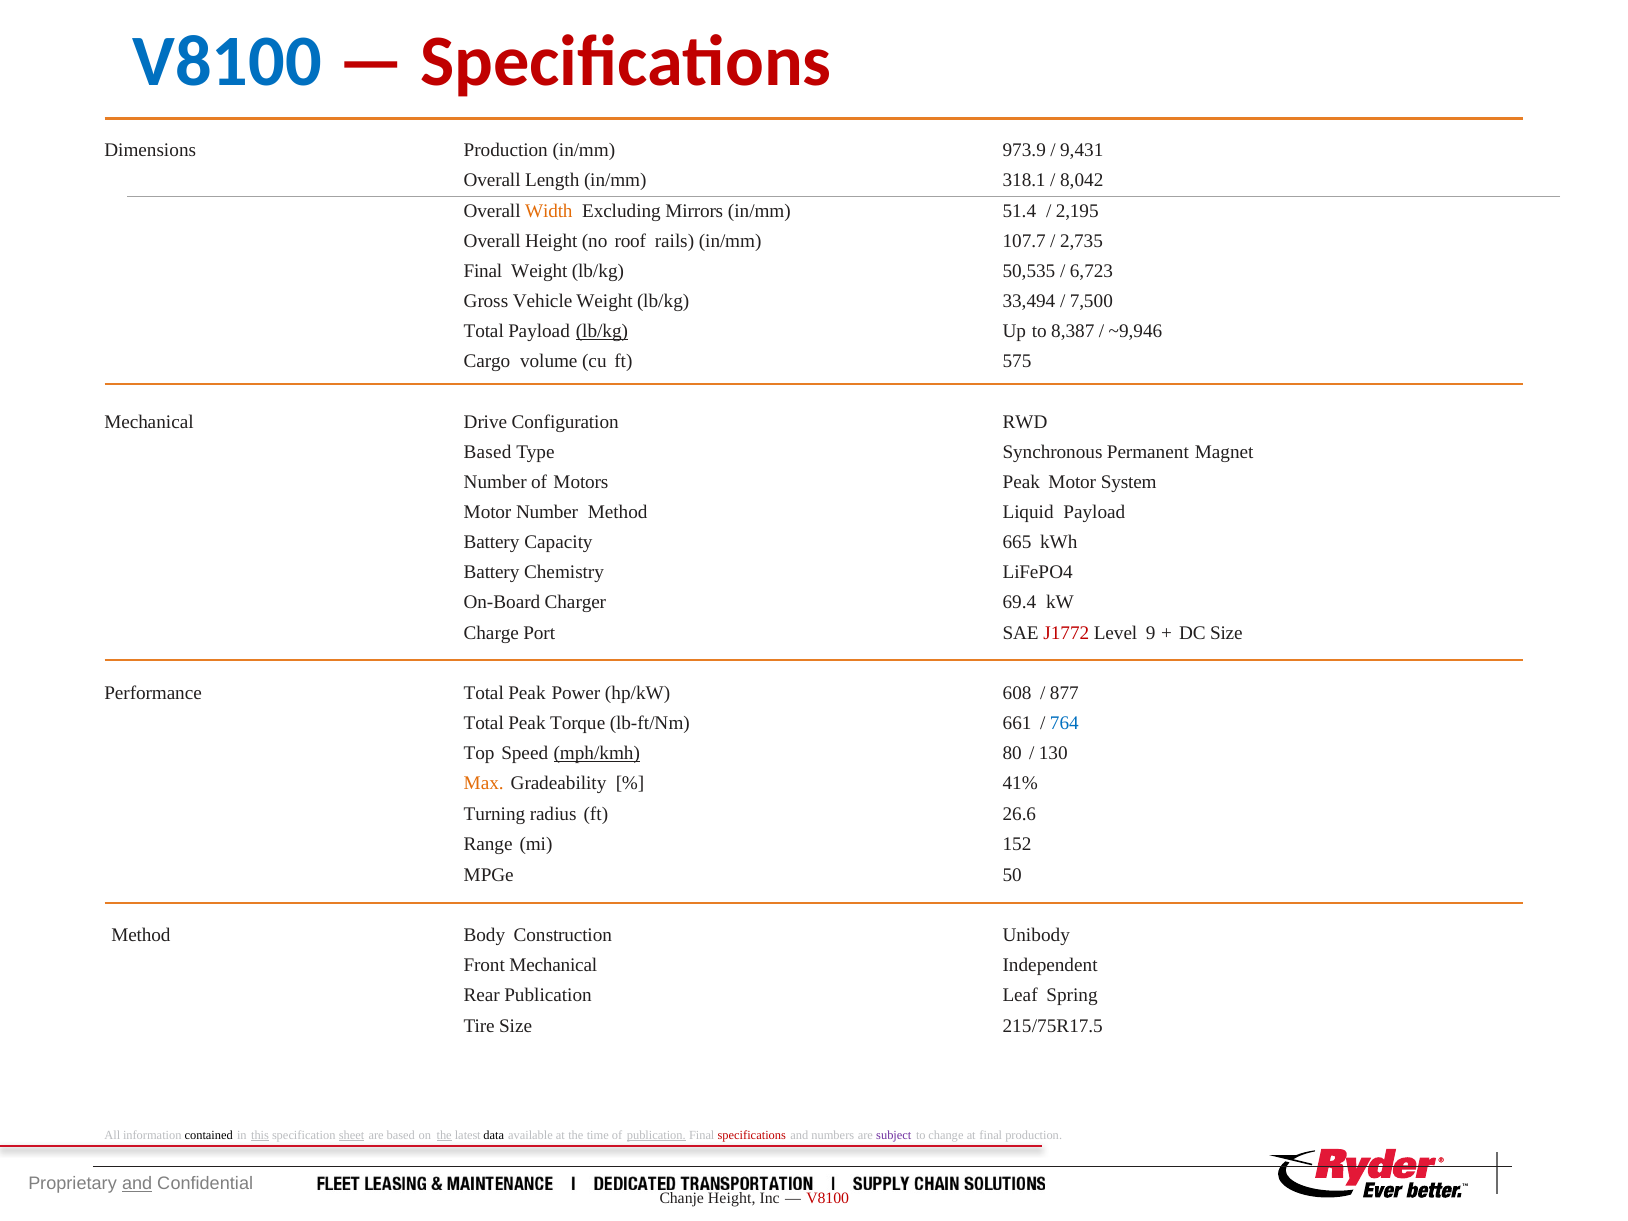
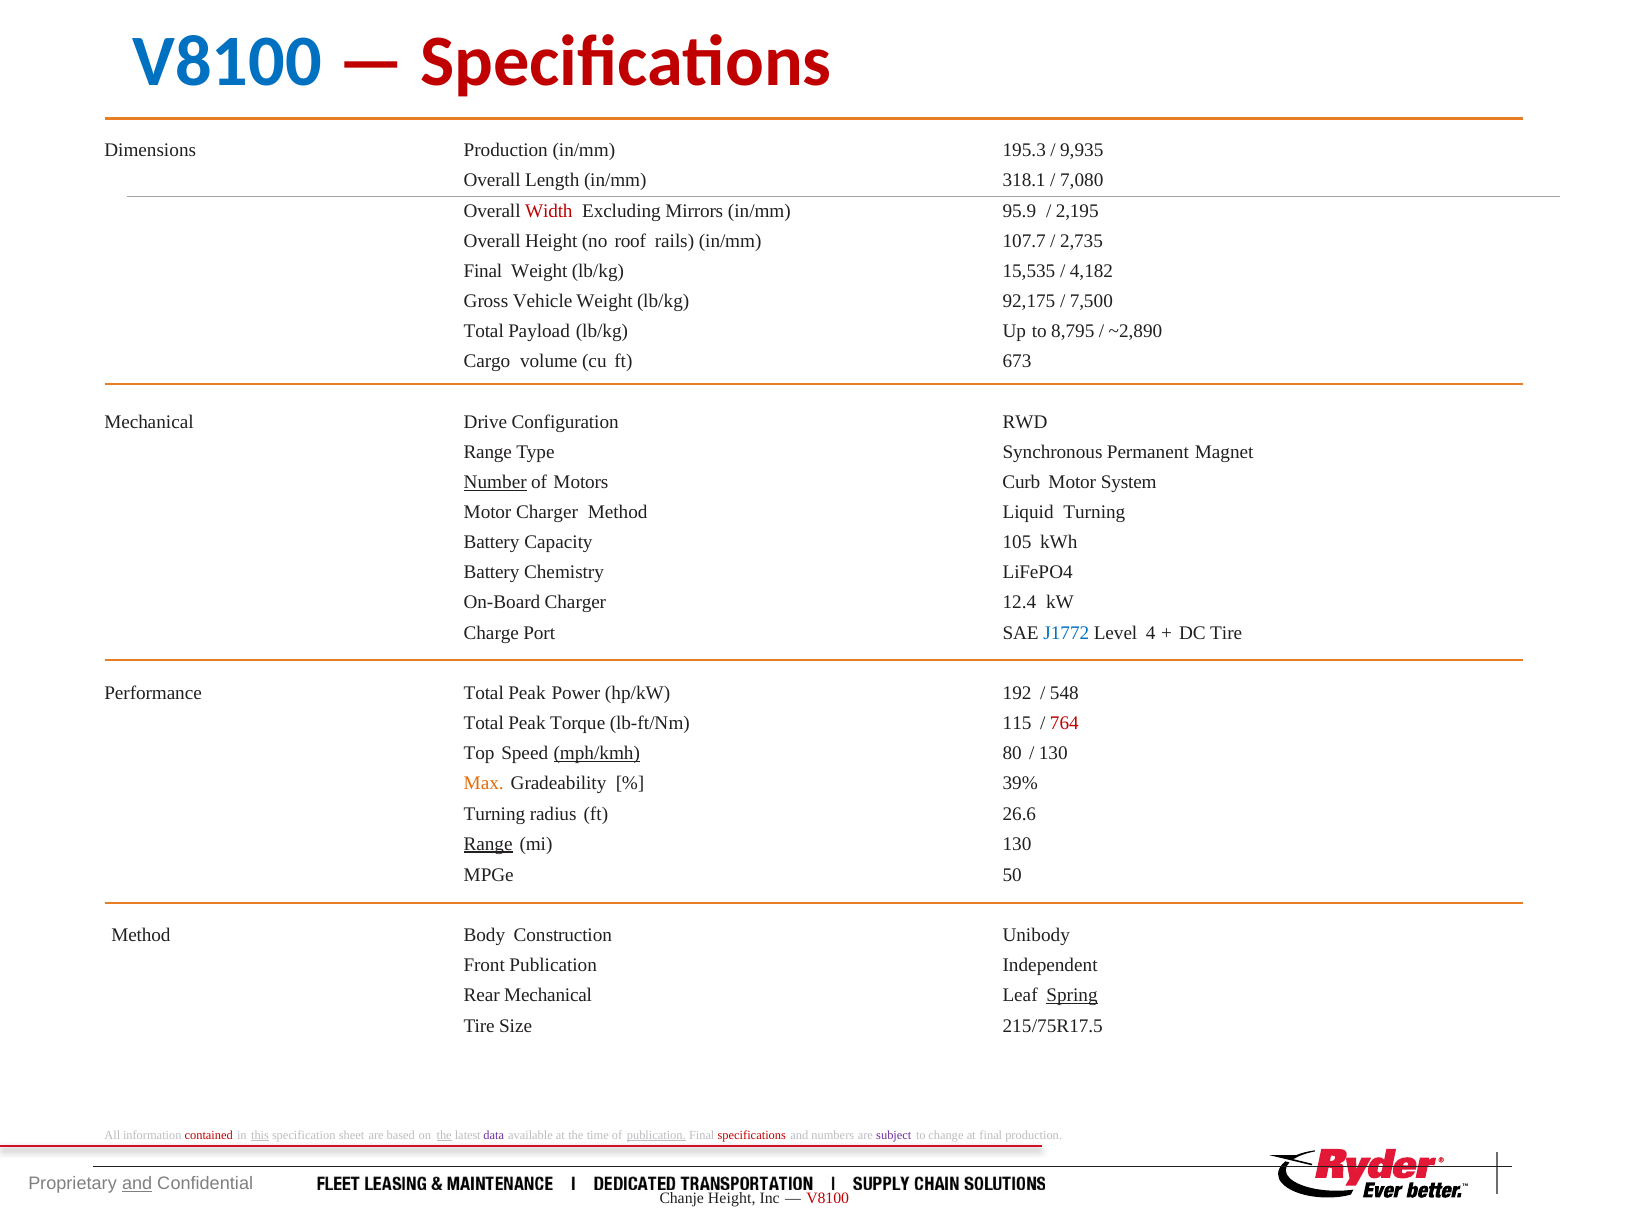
973.9: 973.9 -> 195.3
9,431: 9,431 -> 9,935
8,042: 8,042 -> 7,080
Width colour: orange -> red
51.4: 51.4 -> 95.9
50,535: 50,535 -> 15,535
6,723: 6,723 -> 4,182
33,494: 33,494 -> 92,175
lb/kg at (602, 331) underline: present -> none
8,387: 8,387 -> 8,795
~9,946: ~9,946 -> ~2,890
575: 575 -> 673
Based at (488, 452): Based -> Range
Number at (495, 482) underline: none -> present
Motors Peak: Peak -> Curb
Motor Number: Number -> Charger
Liquid Payload: Payload -> Turning
665: 665 -> 105
69.4: 69.4 -> 12.4
J1772 colour: red -> blue
9: 9 -> 4
DC Size: Size -> Tire
608: 608 -> 192
877: 877 -> 548
661: 661 -> 115
764 colour: blue -> red
41%: 41% -> 39%
Range at (488, 844) underline: none -> present
mi 152: 152 -> 130
Front Mechanical: Mechanical -> Publication
Rear Publication: Publication -> Mechanical
Spring underline: none -> present
contained colour: black -> red
sheet underline: present -> none
data colour: black -> purple
